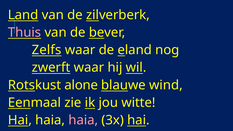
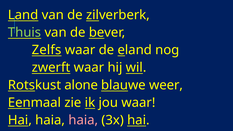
Thuis colour: pink -> light green
wind: wind -> weer
jou witte: witte -> waar
